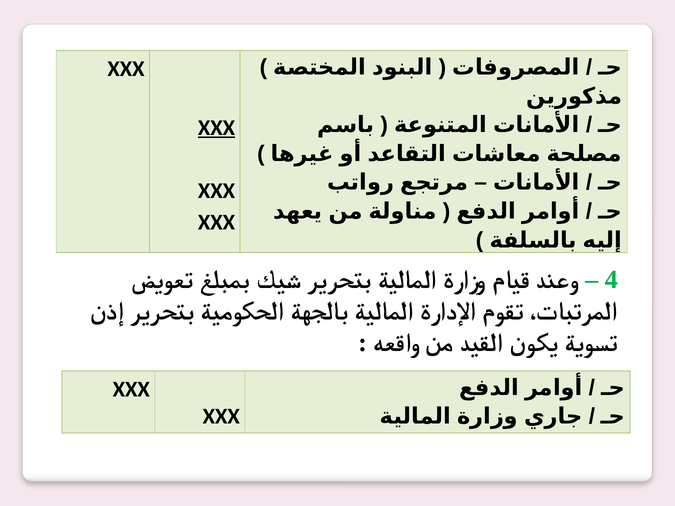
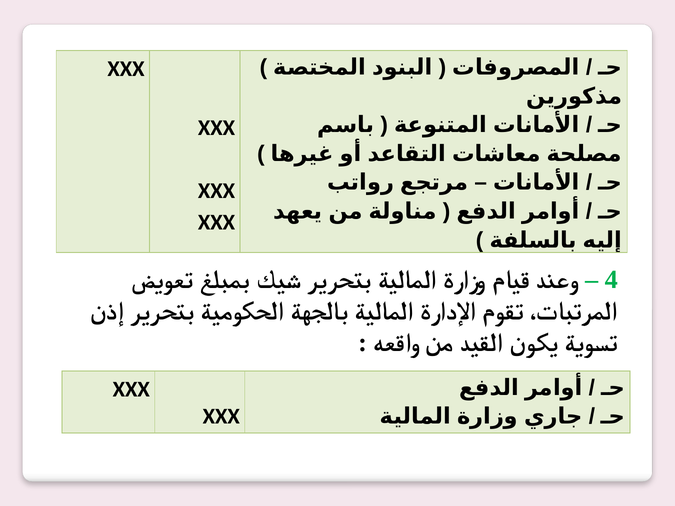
XXX at (216, 128) underline: present -> none
